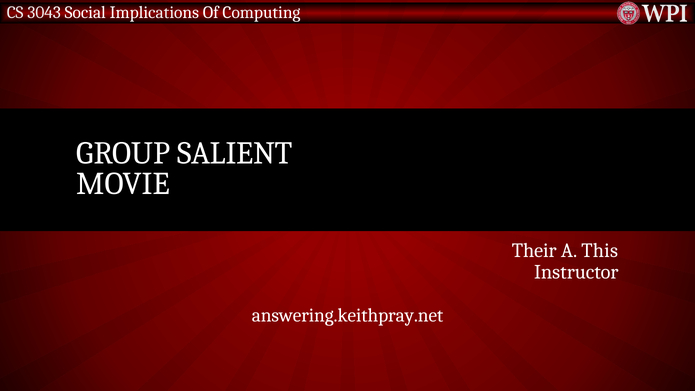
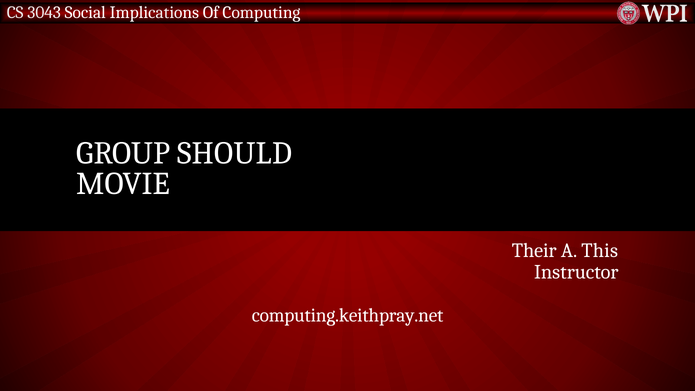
SALIENT: SALIENT -> SHOULD
answering.keithpray.net: answering.keithpray.net -> computing.keithpray.net
